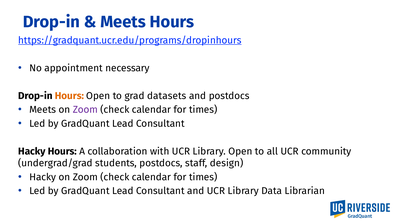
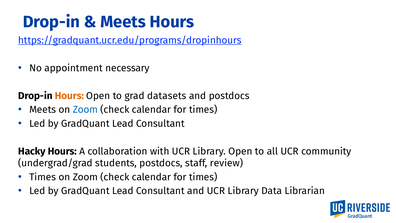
Zoom at (85, 110) colour: purple -> blue
design: design -> review
Hacky at (43, 177): Hacky -> Times
